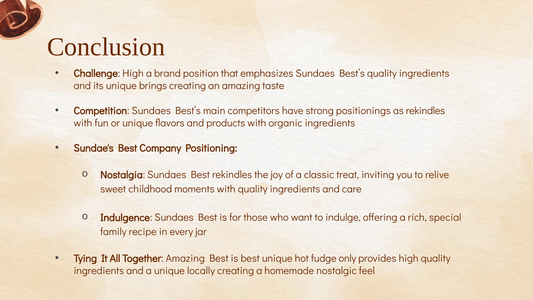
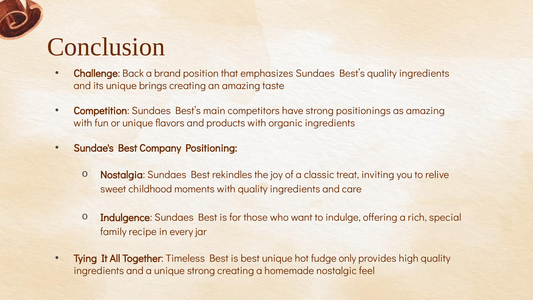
Challenge High: High -> Back
as rekindles: rekindles -> amazing
Together Amazing: Amazing -> Timeless
unique locally: locally -> strong
